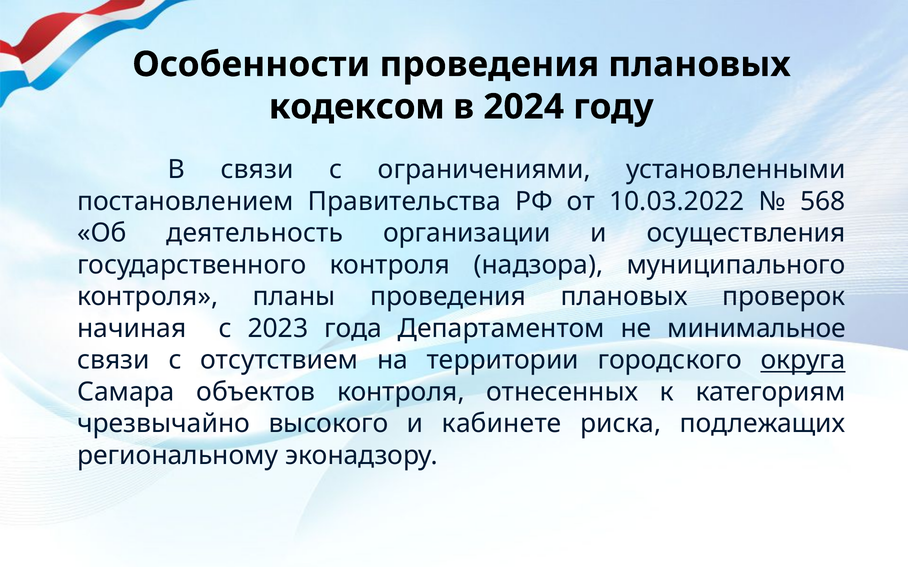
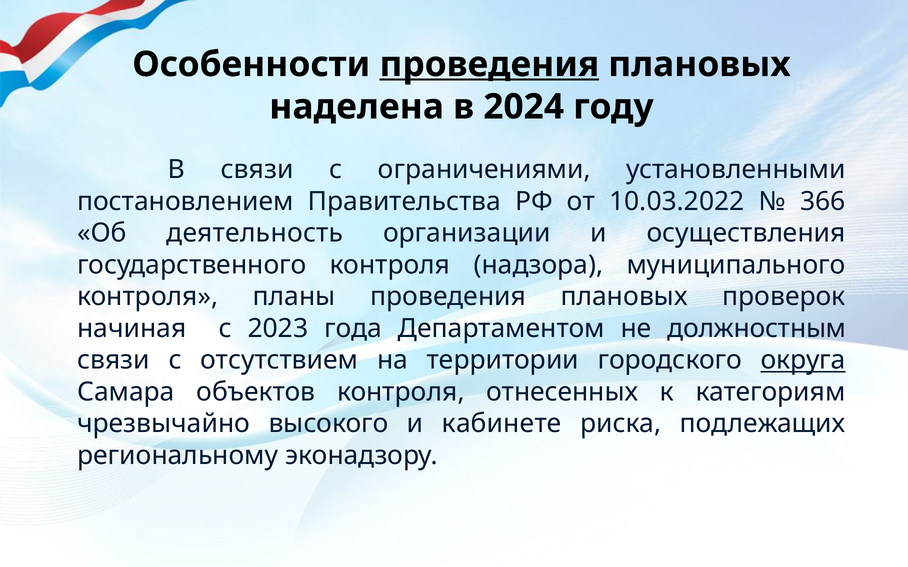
проведения at (489, 64) underline: none -> present
кодексом: кодексом -> наделена
568: 568 -> 366
минимальное: минимальное -> должностным
